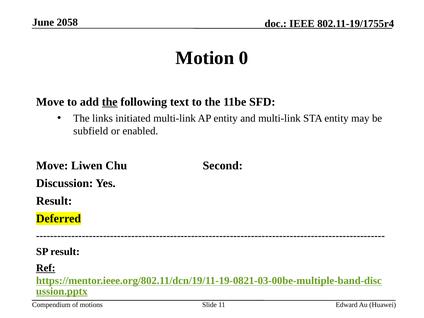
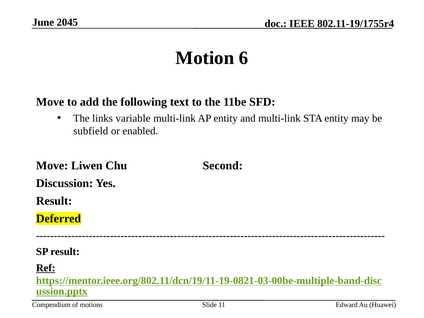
2058: 2058 -> 2045
0: 0 -> 6
the at (110, 102) underline: present -> none
initiated: initiated -> variable
